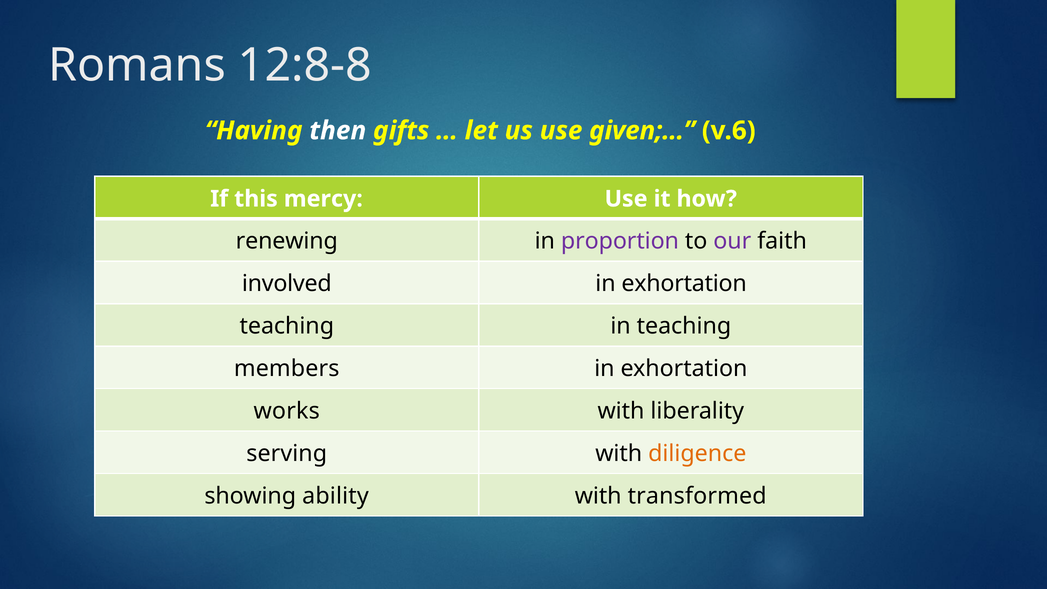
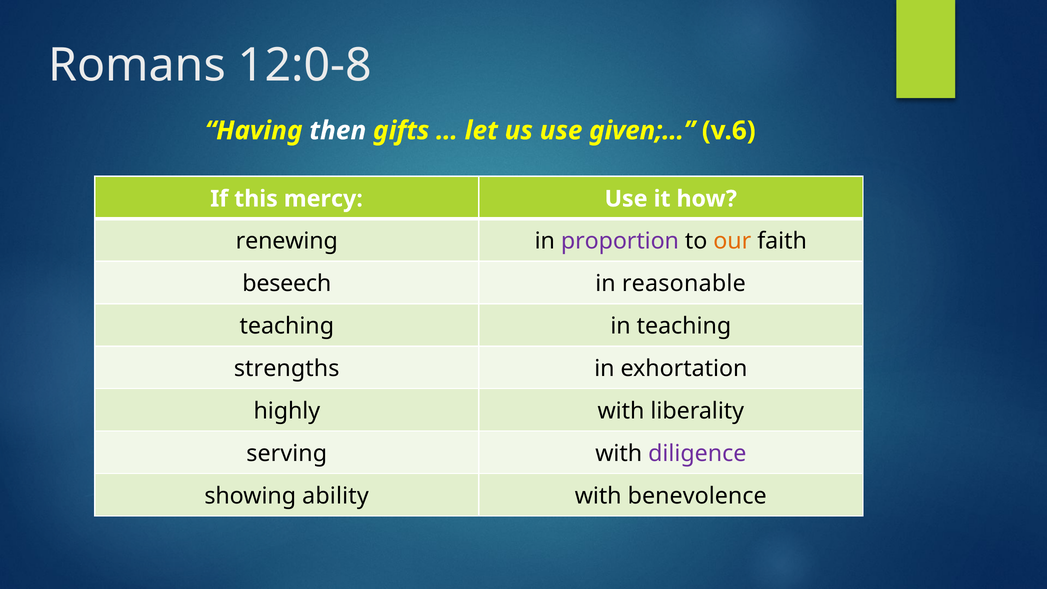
12:8-8: 12:8-8 -> 12:0-8
our colour: purple -> orange
involved: involved -> beseech
exhortation at (684, 284): exhortation -> reasonable
members: members -> strengths
works: works -> highly
diligence colour: orange -> purple
transformed: transformed -> benevolence
